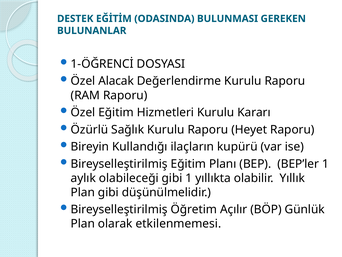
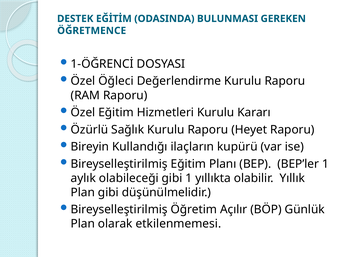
BULUNANLAR: BULUNANLAR -> ÖĞRETMENCE
Alacak: Alacak -> Öğleci
